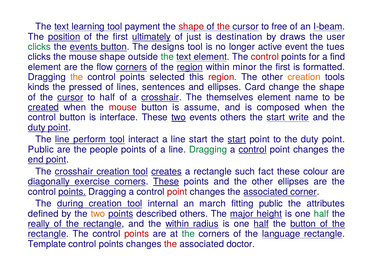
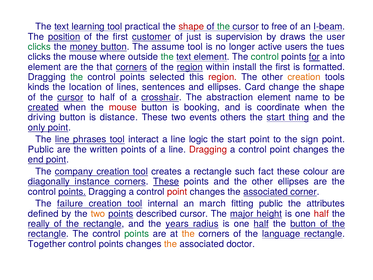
payment: payment -> practical
the at (224, 27) colour: red -> green
ultimately: ultimately -> customer
destination: destination -> supervision
the events: events -> money
designs: designs -> assume
event: event -> users
mouse shape: shape -> where
control at (265, 57) colour: red -> green
for underline: none -> present
find: find -> into
flow: flow -> that
minor: minor -> install
the at (77, 77) colour: orange -> green
pressed: pressed -> location
themselves: themselves -> abstraction
assume: assume -> booking
composed: composed -> coordinate
control at (42, 117): control -> driving
interface: interface -> distance
two at (179, 117) underline: present -> none
write: write -> thing
duty at (37, 127): duty -> only
perform: perform -> phrases
line start: start -> logic
start at (237, 139) underline: present -> none
to the duty: duty -> sign
people: people -> written
Dragging at (208, 149) colour: green -> red
control at (253, 149) underline: present -> none
The crosshair: crosshair -> company
creates underline: present -> none
exercise: exercise -> instance
during: during -> failure
described others: others -> cursor
half at (321, 214) colour: green -> red
the within: within -> years
points at (137, 234) colour: red -> green
the at (188, 234) colour: green -> orange
Template: Template -> Together
the at (171, 244) colour: red -> orange
